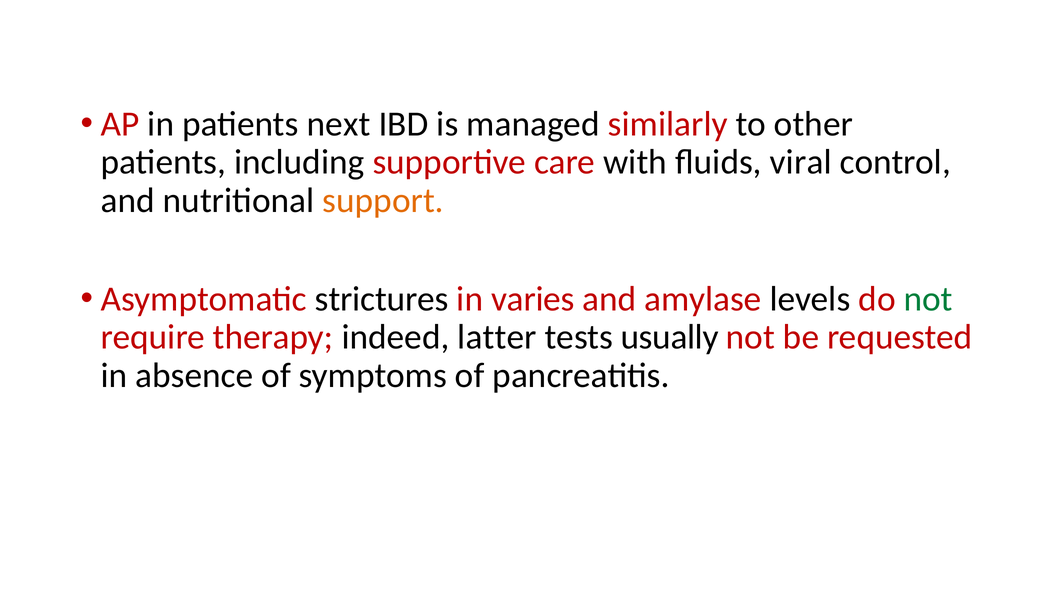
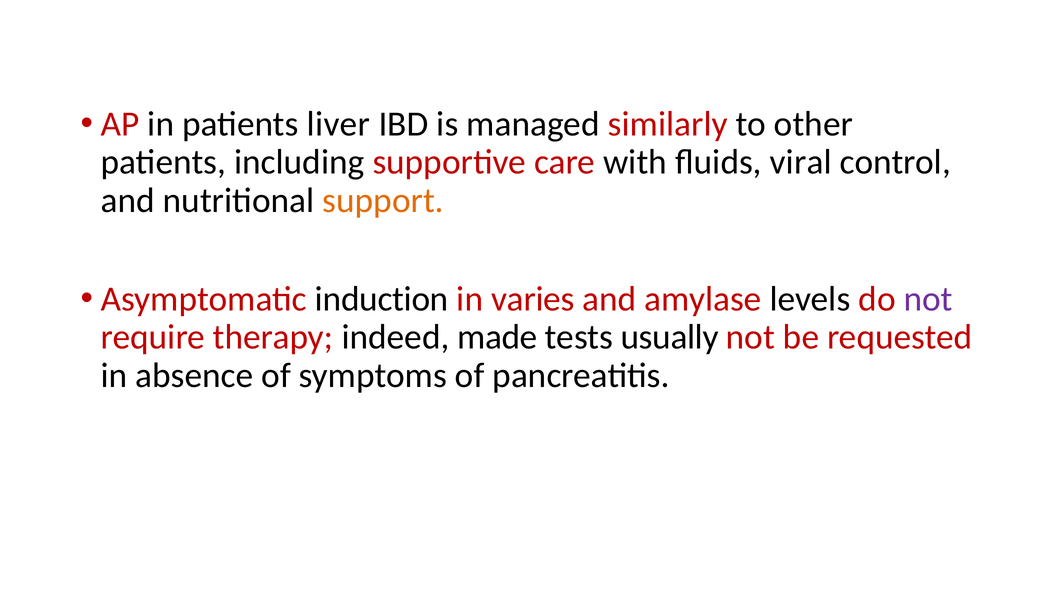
next: next -> liver
strictures: strictures -> induction
not at (928, 299) colour: green -> purple
latter: latter -> made
